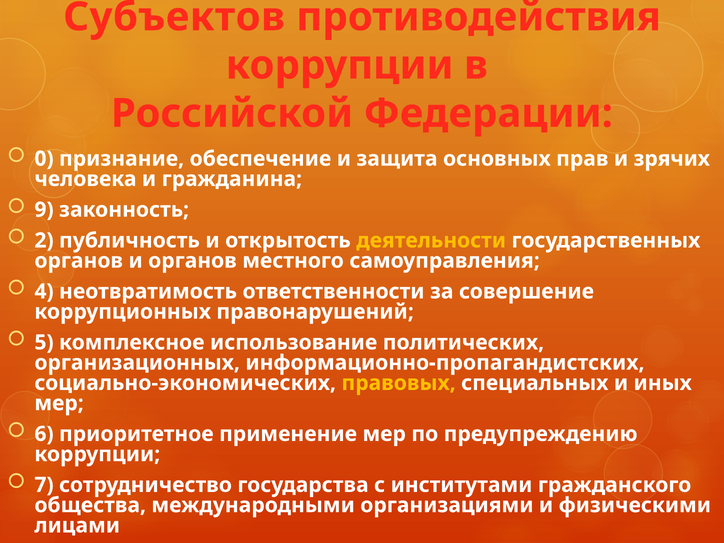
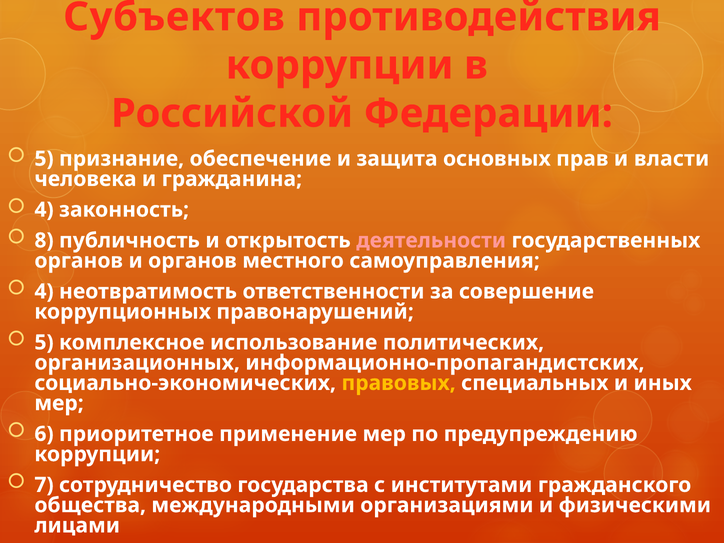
0 at (44, 159): 0 -> 5
зрячих: зрячих -> власти
9 at (44, 210): 9 -> 4
2: 2 -> 8
деятельности colour: yellow -> pink
